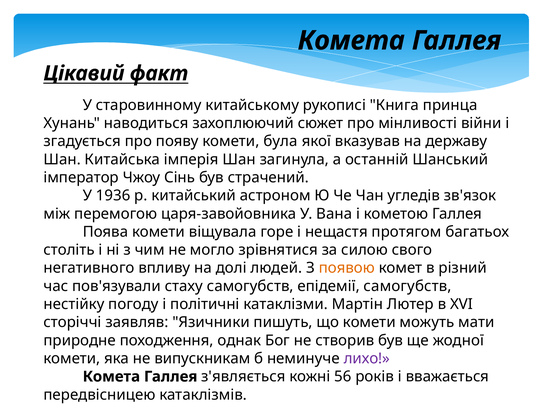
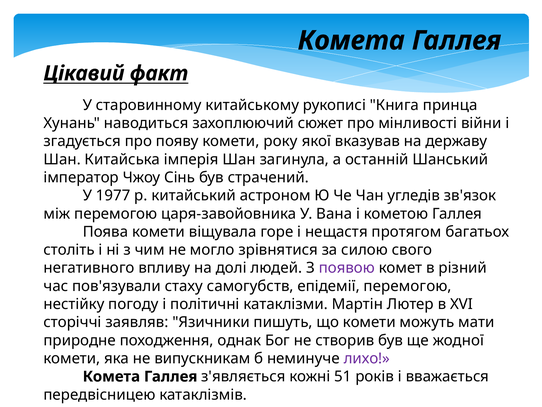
була: була -> року
1936: 1936 -> 1977
появою colour: orange -> purple
епідемії самогубств: самогубств -> перемогою
56: 56 -> 51
